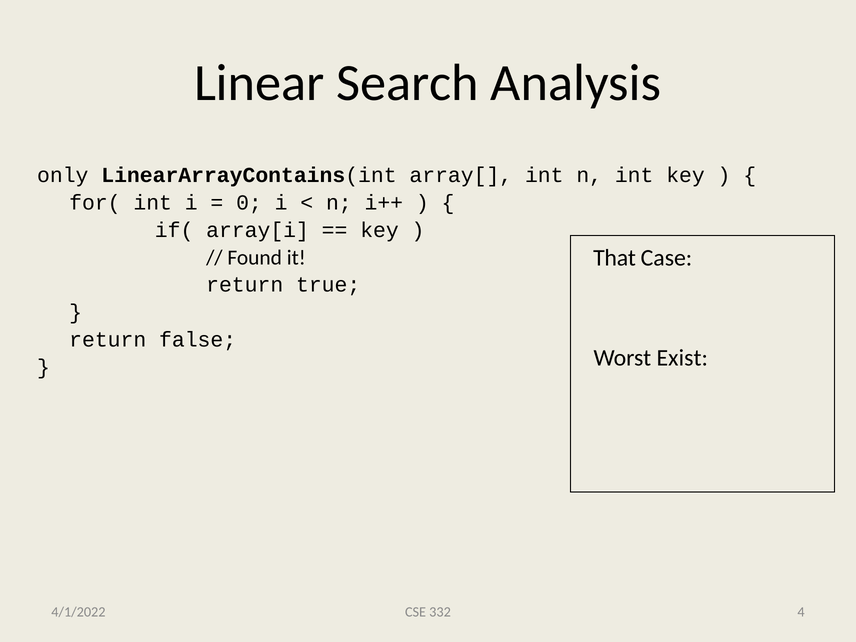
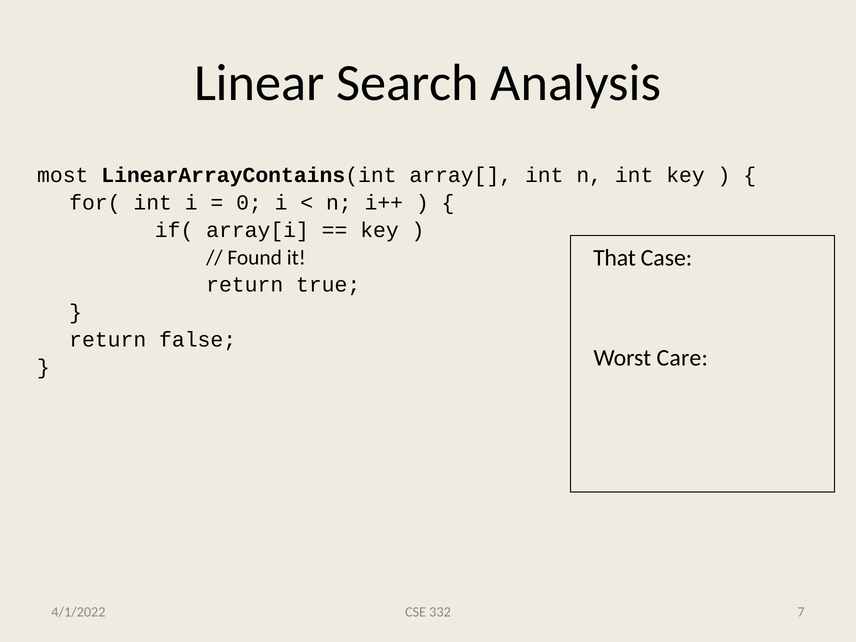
only: only -> most
Exist: Exist -> Care
4: 4 -> 7
